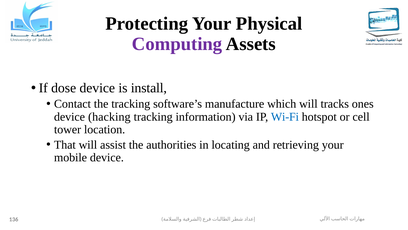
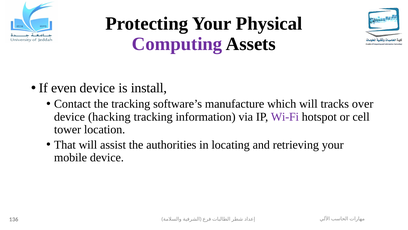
dose: dose -> even
ones: ones -> over
Wi-Fi colour: blue -> purple
